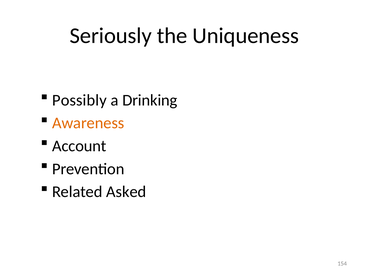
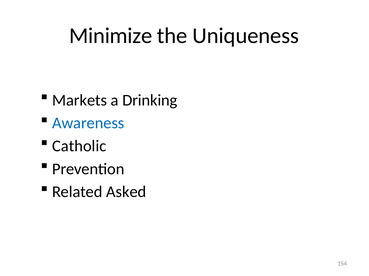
Seriously: Seriously -> Minimize
Possibly: Possibly -> Markets
Awareness colour: orange -> blue
Account: Account -> Catholic
